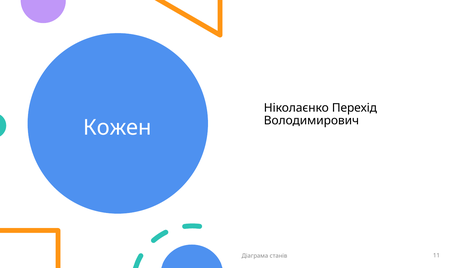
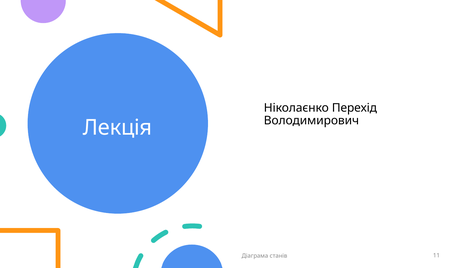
Кожен: Кожен -> Лекція
